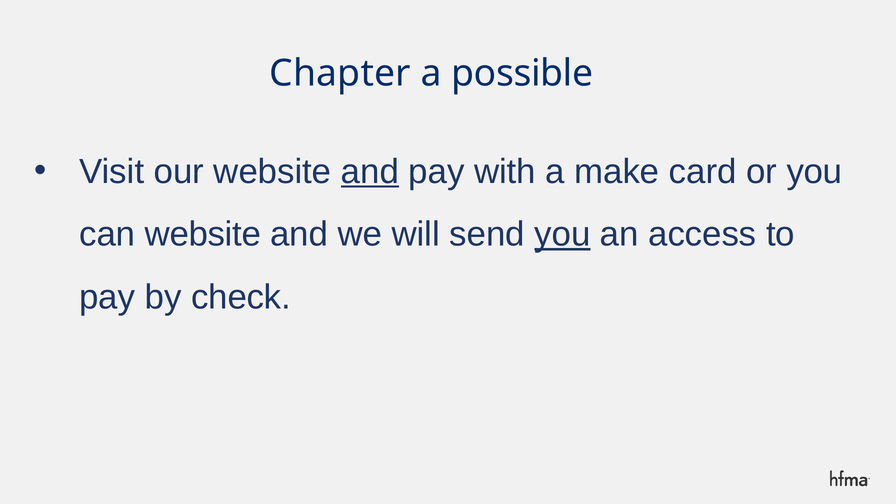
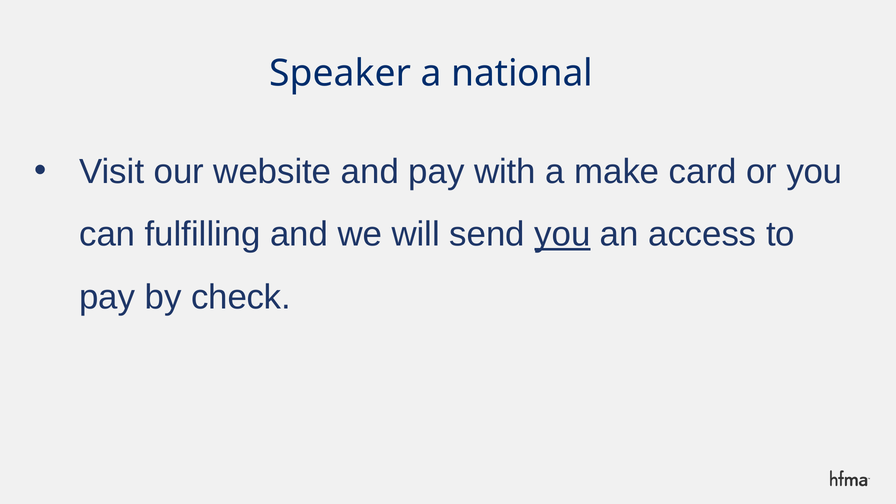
Chapter: Chapter -> Speaker
possible: possible -> national
and at (370, 172) underline: present -> none
can website: website -> fulfilling
